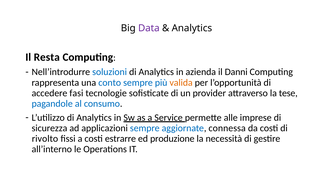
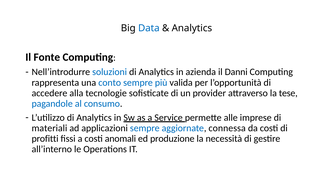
Data colour: purple -> blue
Resta: Resta -> Fonte
valida colour: orange -> black
fasi: fasi -> alla
sicurezza: sicurezza -> materiali
rivolto: rivolto -> profitti
estrarre: estrarre -> anomali
